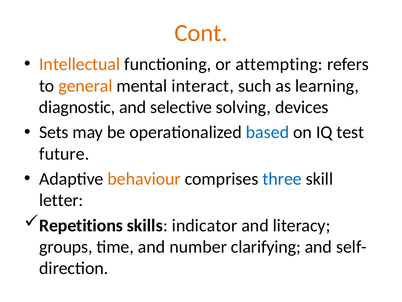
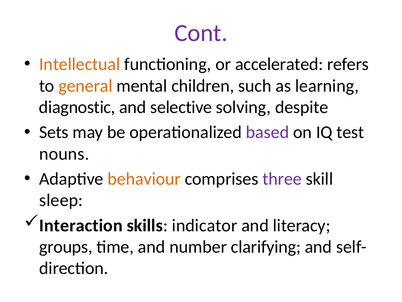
Cont colour: orange -> purple
attempting: attempting -> accelerated
interact: interact -> children
devices: devices -> despite
based colour: blue -> purple
future: future -> nouns
three colour: blue -> purple
letter: letter -> sleep
Repetitions: Repetitions -> Interaction
